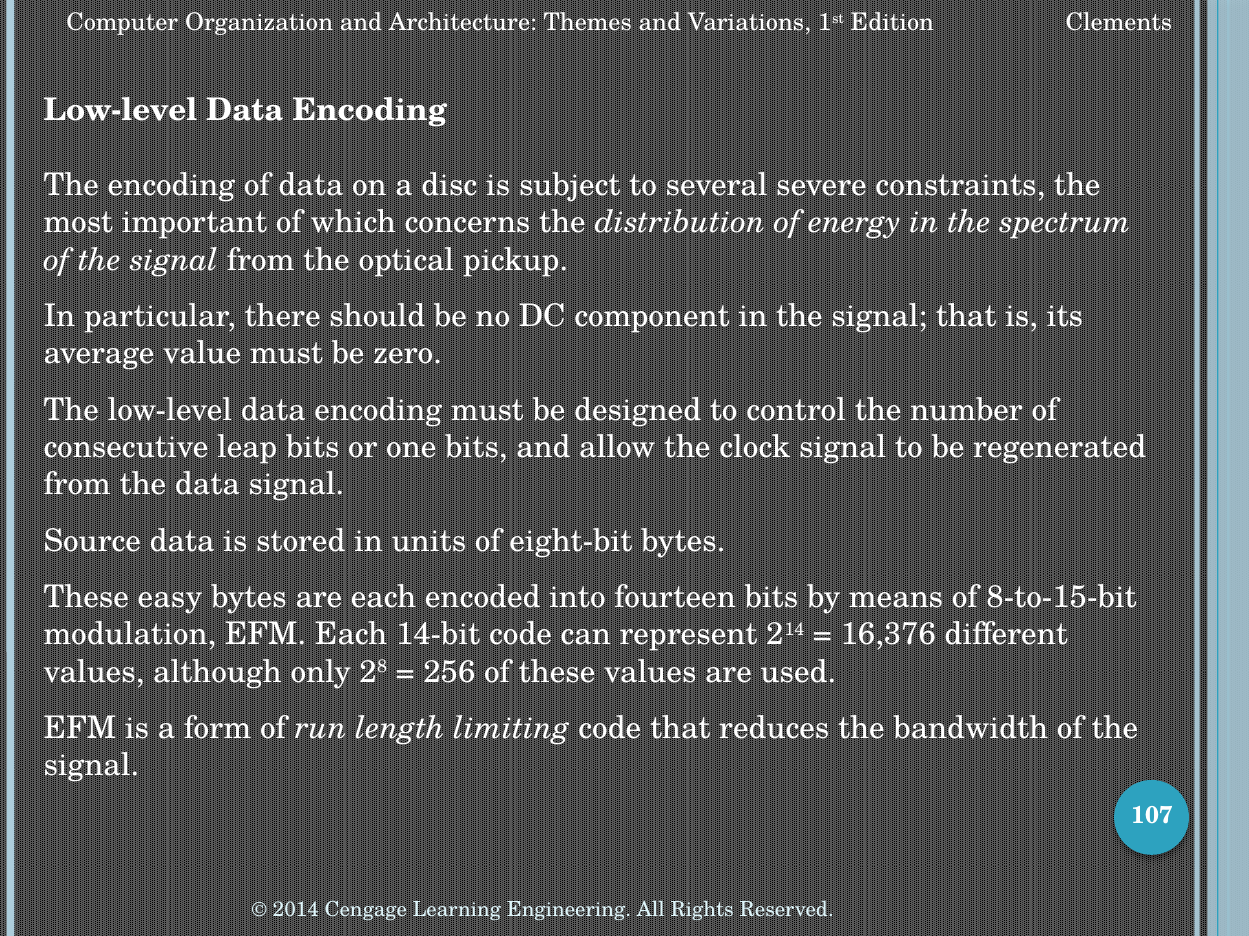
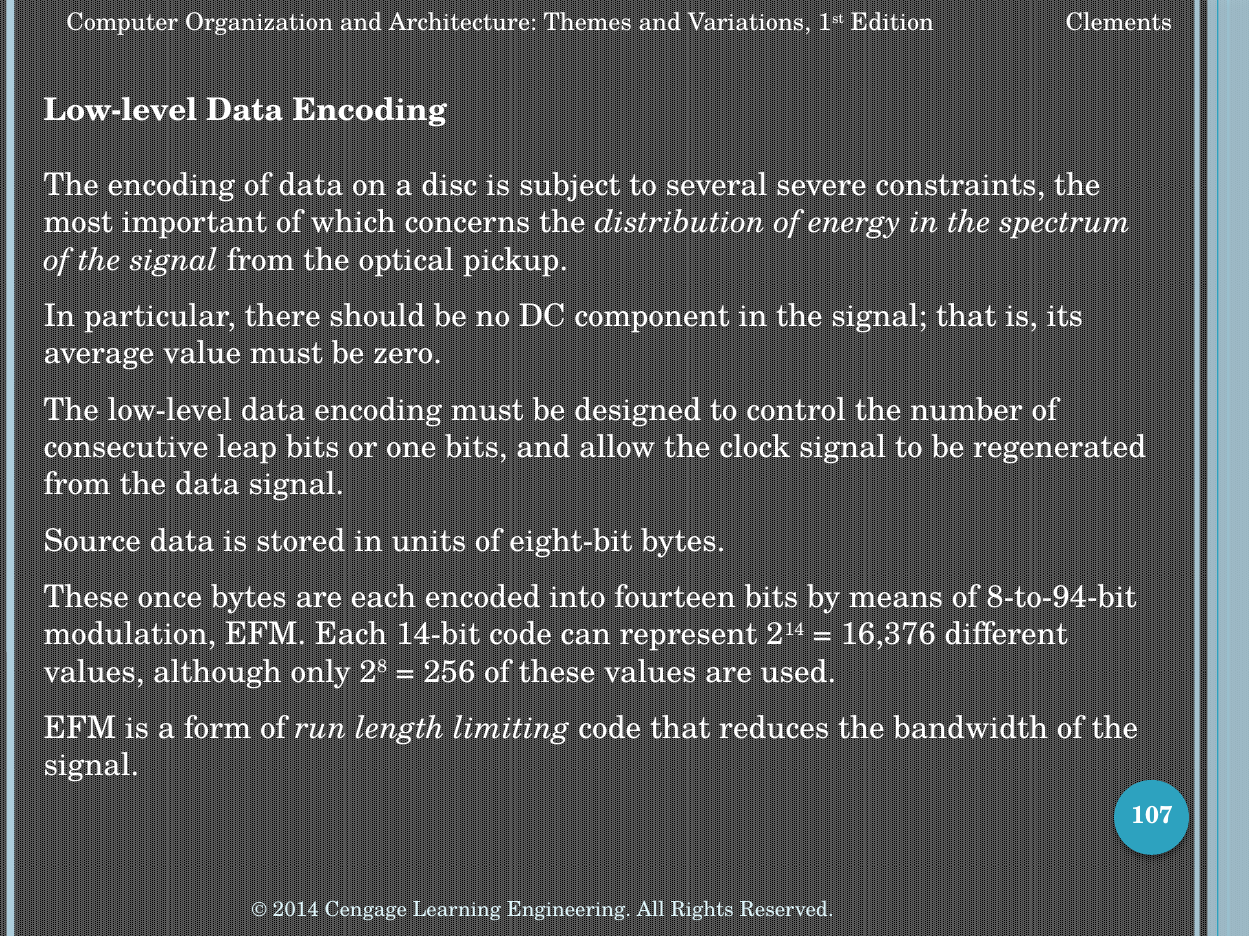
easy: easy -> once
8-to-15-bit: 8-to-15-bit -> 8-to-94-bit
